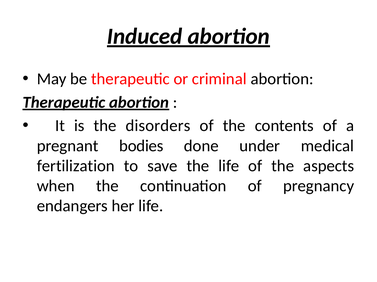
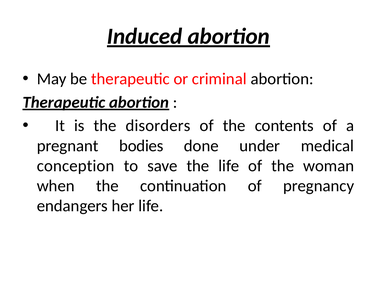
fertilization: fertilization -> conception
aspects: aspects -> woman
